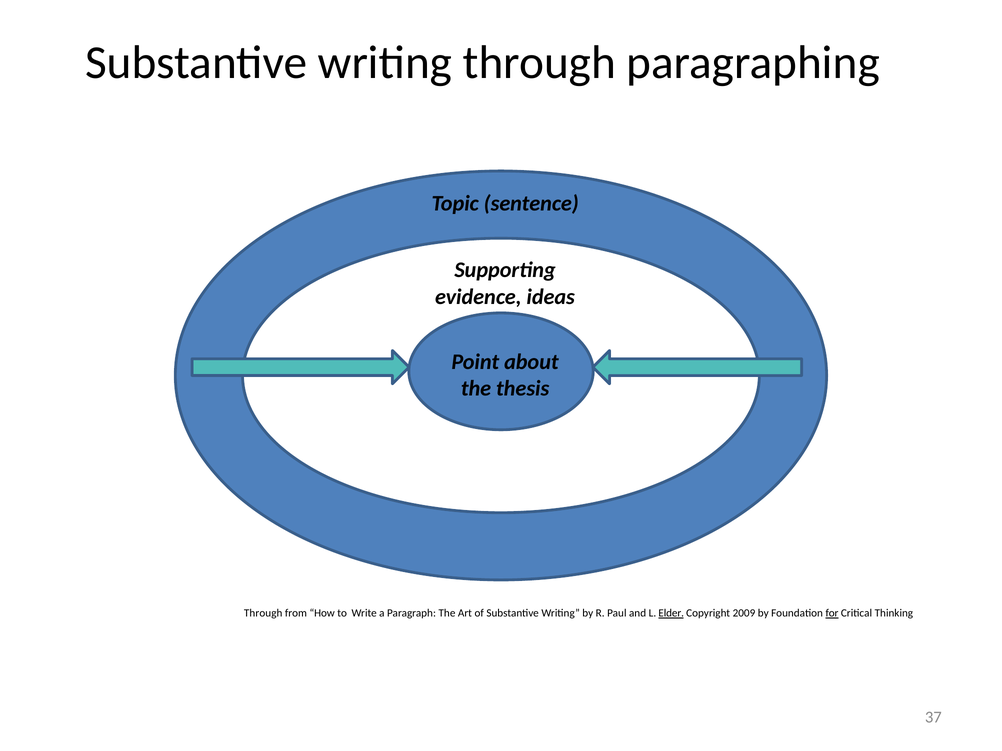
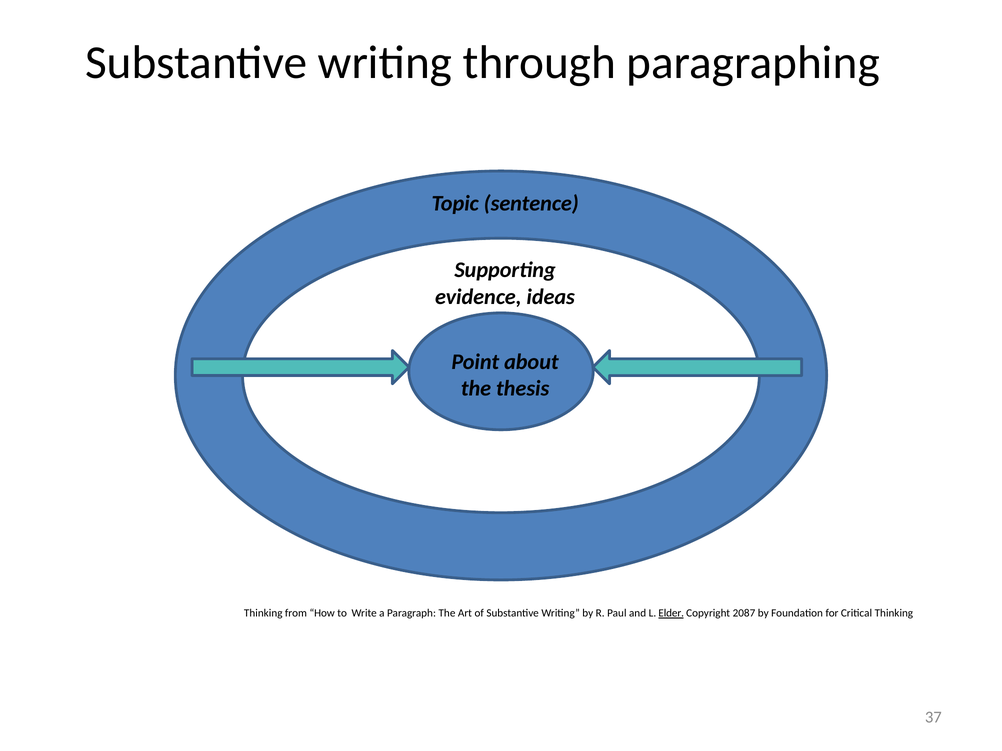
Through at (263, 614): Through -> Thinking
2009: 2009 -> 2087
for underline: present -> none
